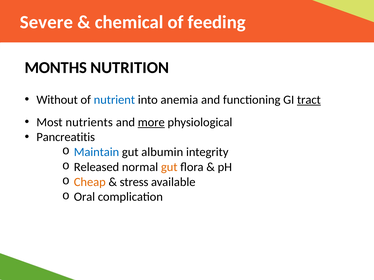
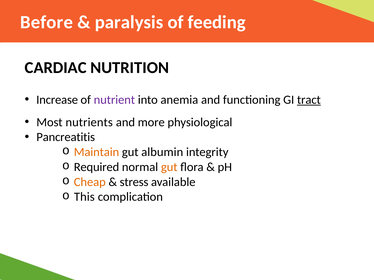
Severe: Severe -> Before
chemical: chemical -> paralysis
MONTHS: MONTHS -> CARDIAC
Without: Without -> Increase
nutrient colour: blue -> purple
more underline: present -> none
Maintain colour: blue -> orange
Released: Released -> Required
Oral: Oral -> This
